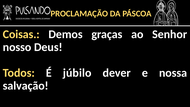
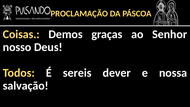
júbilo: júbilo -> sereis
